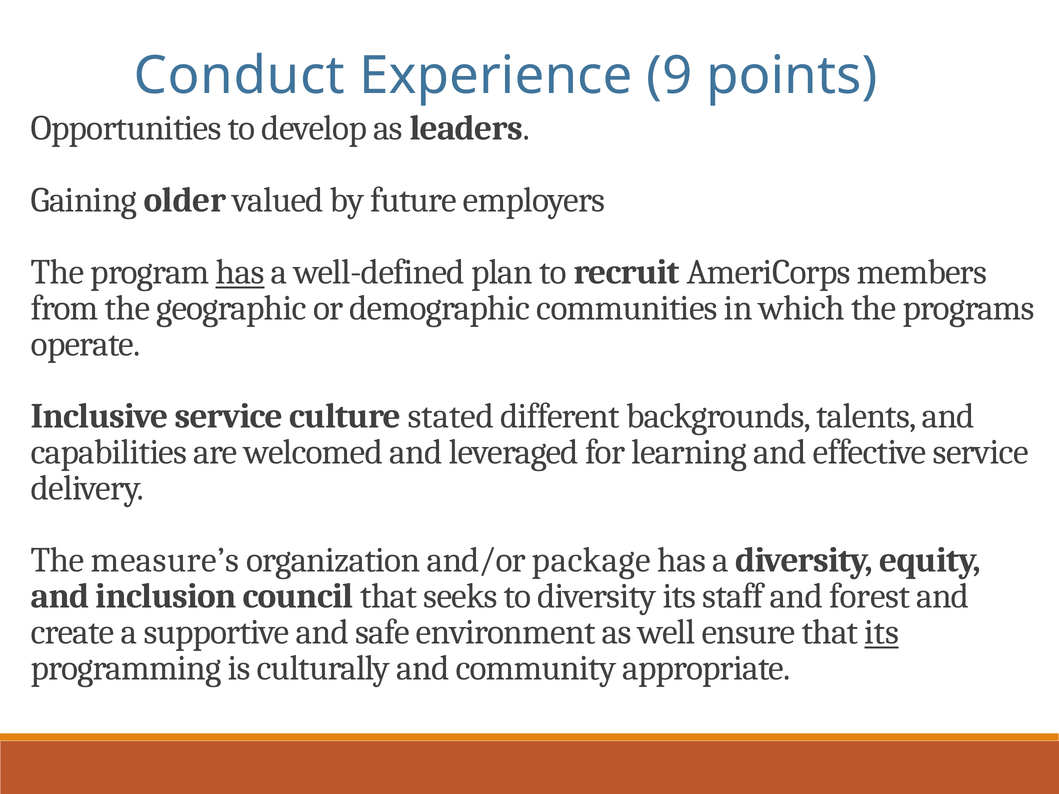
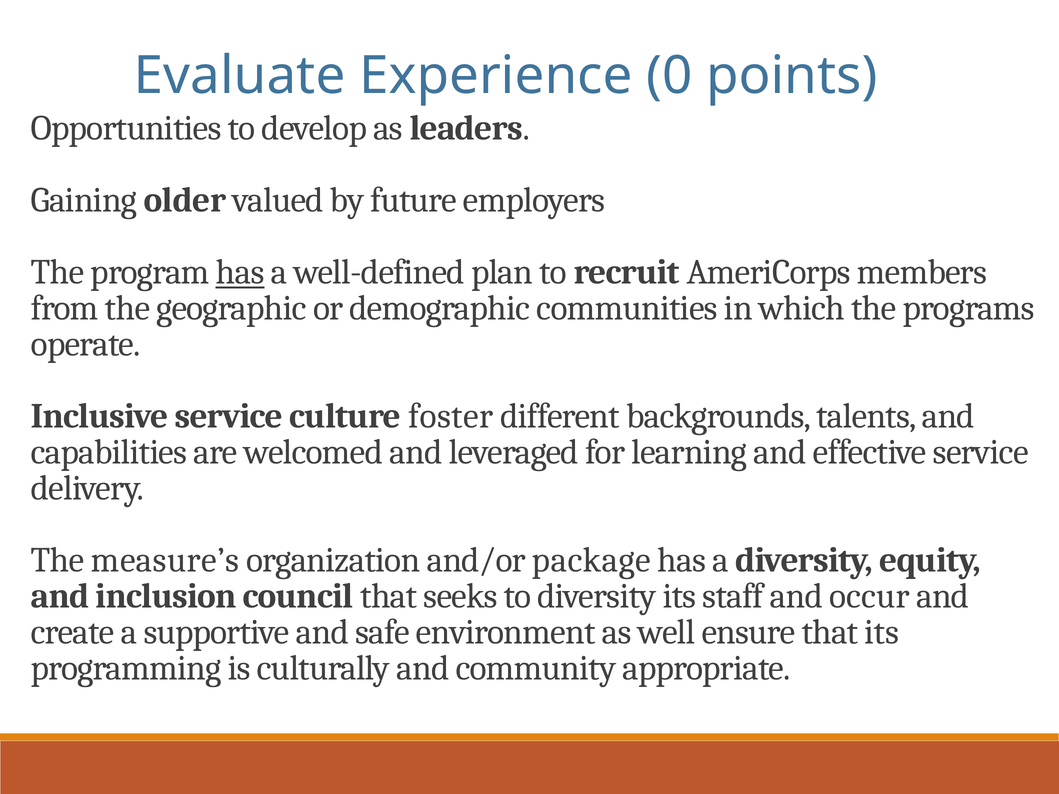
Conduct: Conduct -> Evaluate
9: 9 -> 0
stated: stated -> foster
forest: forest -> occur
its at (882, 632) underline: present -> none
